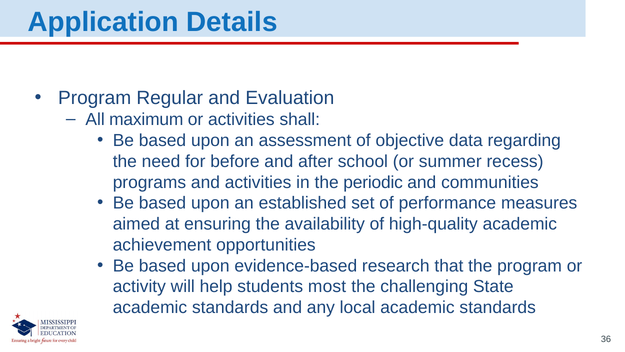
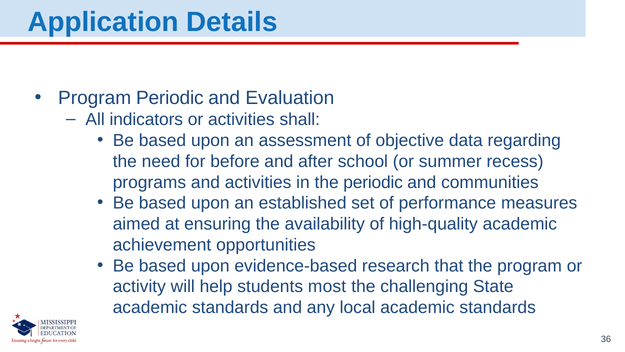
Program Regular: Regular -> Periodic
maximum: maximum -> indicators
